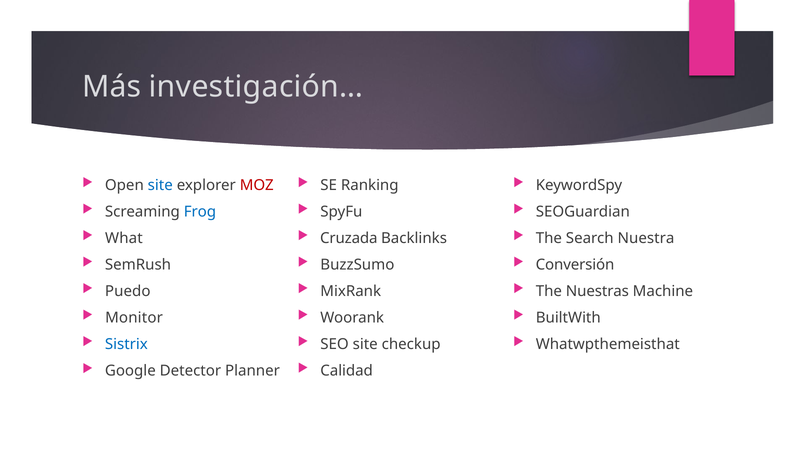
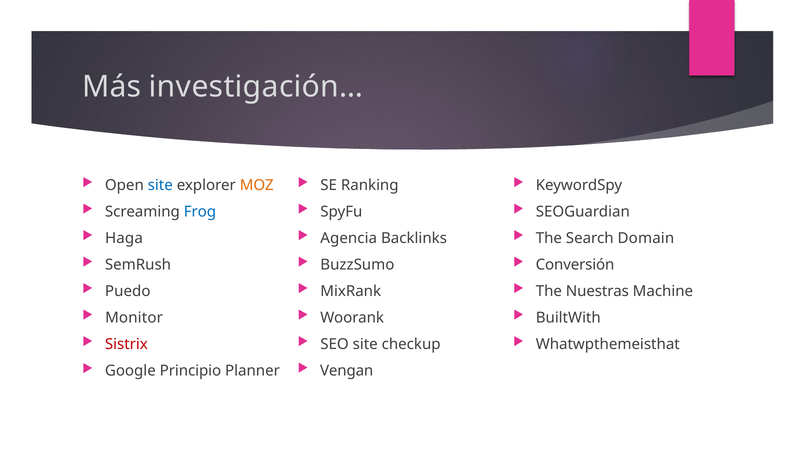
MOZ colour: red -> orange
What: What -> Haga
Cruzada: Cruzada -> Agencia
Nuestra: Nuestra -> Domain
Sistrix colour: blue -> red
Detector: Detector -> Principio
Calidad: Calidad -> Vengan
